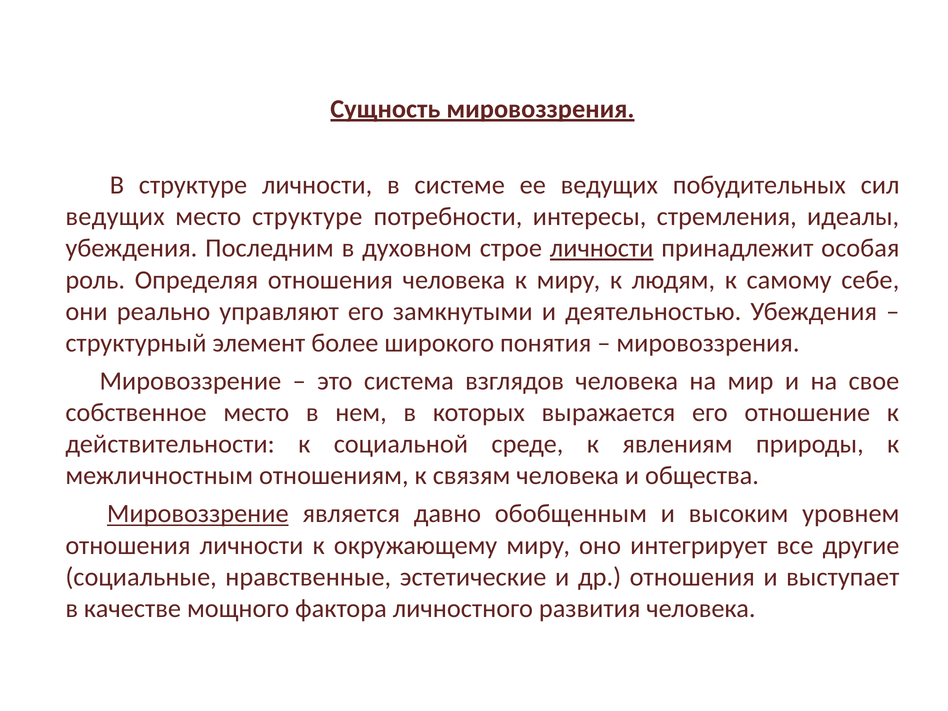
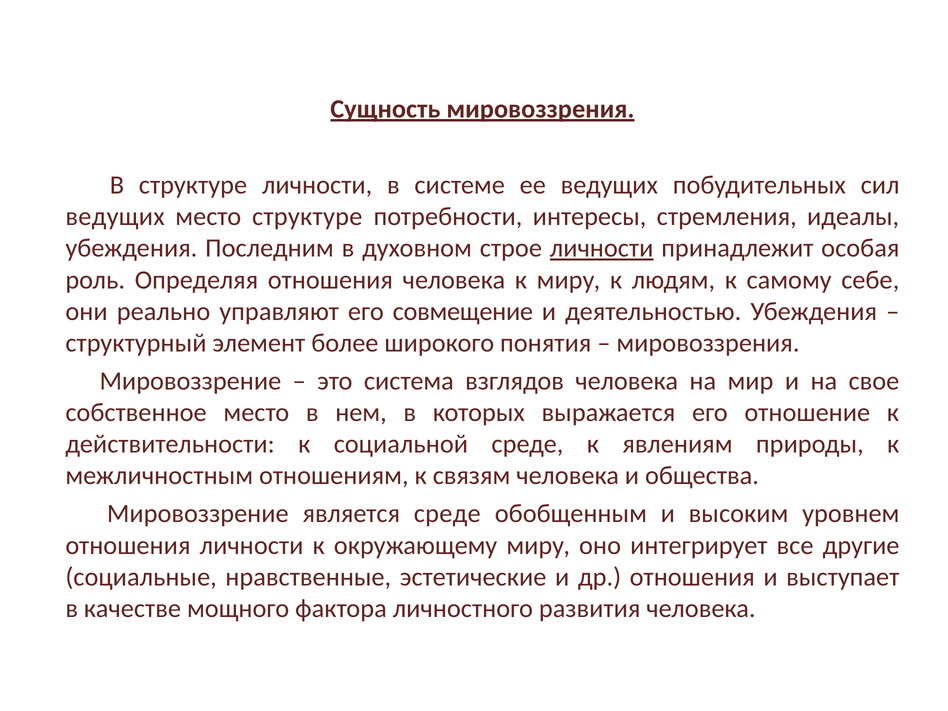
замкнутыми: замкнутыми -> совмещение
Мировоззрение at (198, 514) underline: present -> none
является давно: давно -> среде
